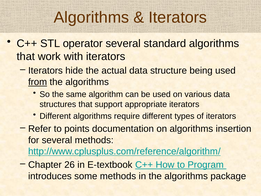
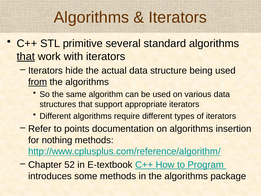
operator: operator -> primitive
that at (26, 56) underline: none -> present
for several: several -> nothing
26: 26 -> 52
